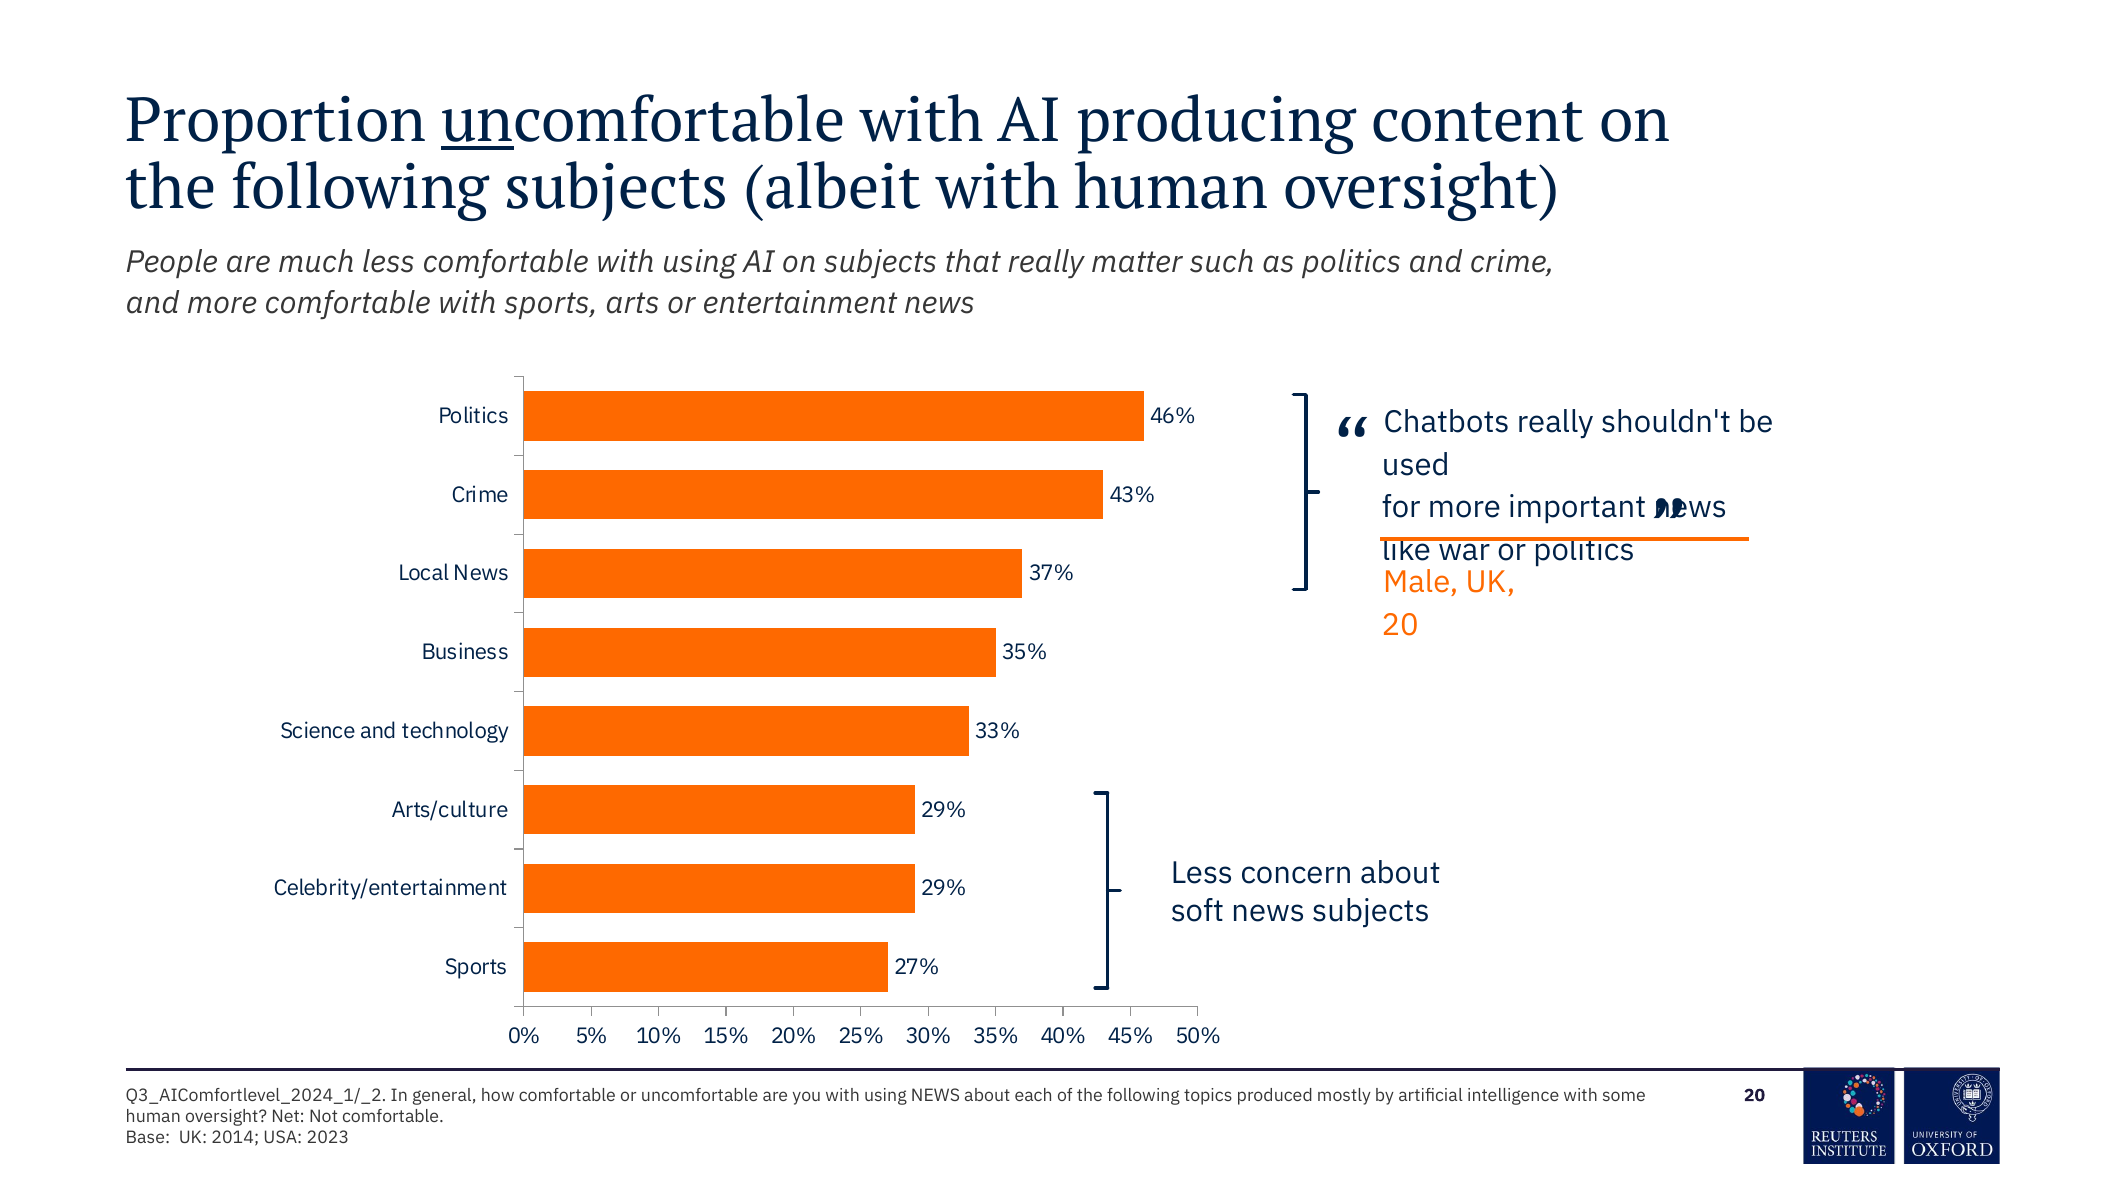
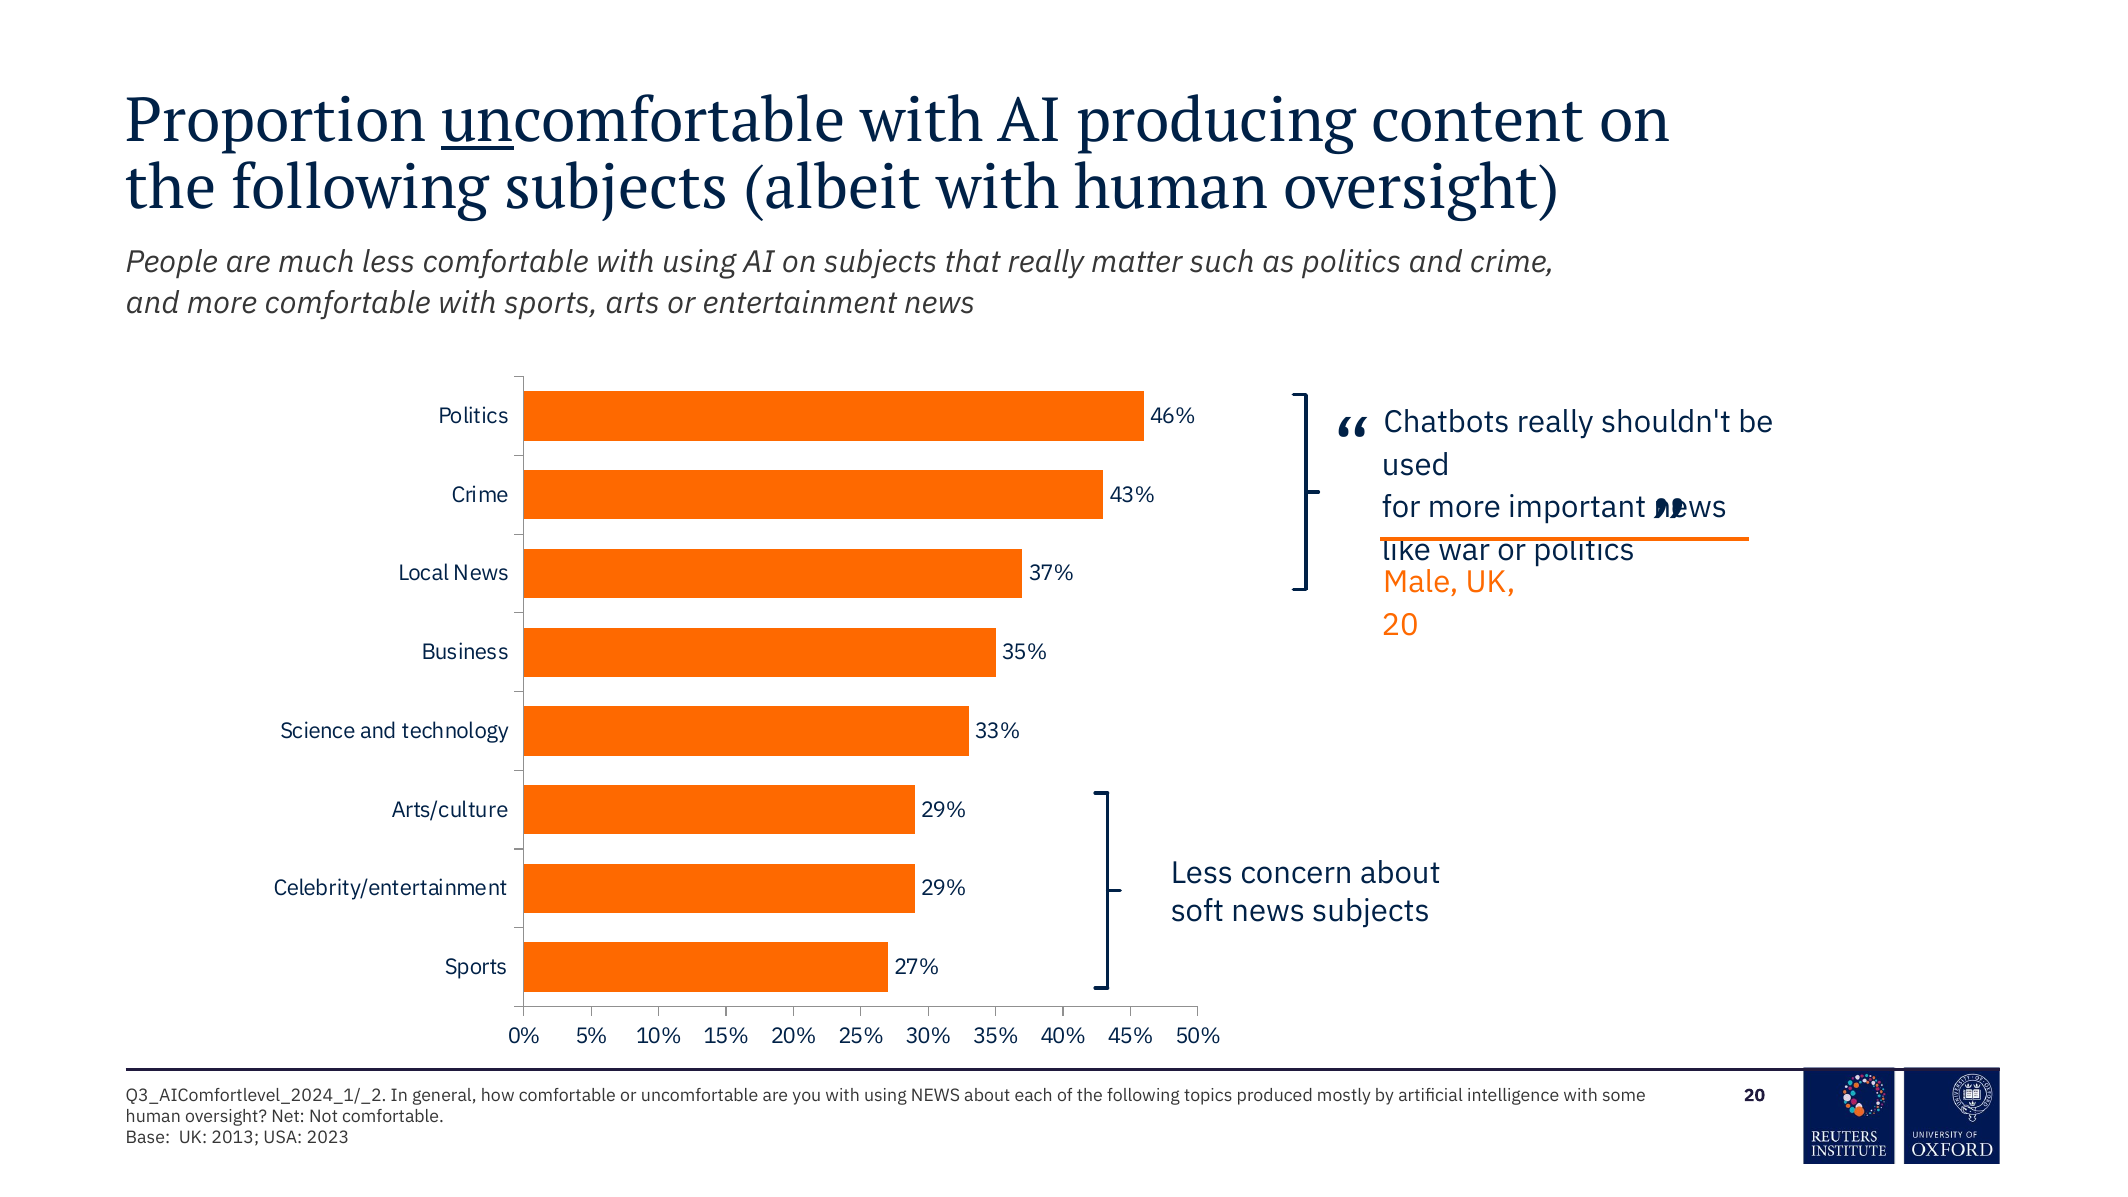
2014: 2014 -> 2013
